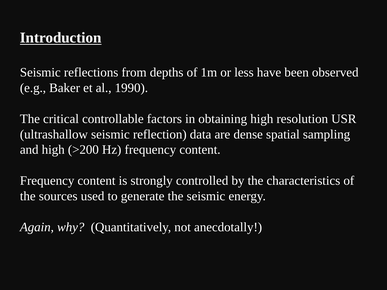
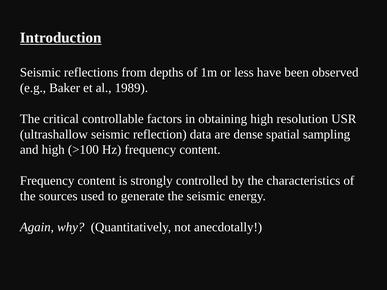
1990: 1990 -> 1989
>200: >200 -> >100
